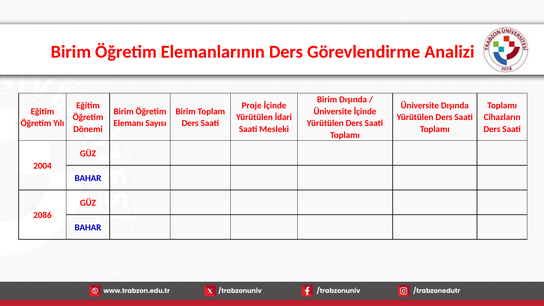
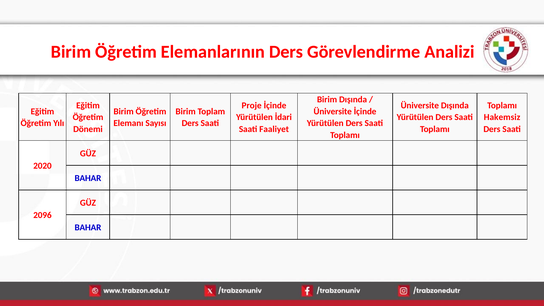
Cihazların: Cihazların -> Hakemsiz
Mesleki: Mesleki -> Faaliyet
2004: 2004 -> 2020
2086: 2086 -> 2096
